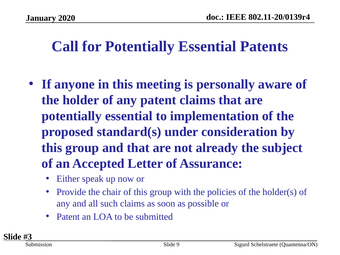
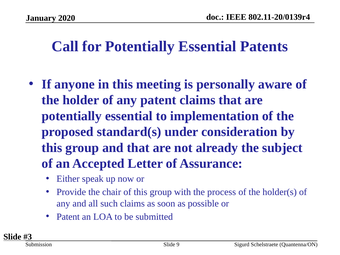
policies: policies -> process
